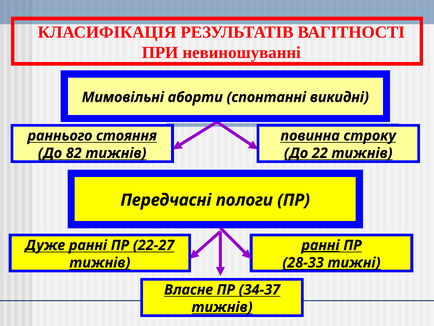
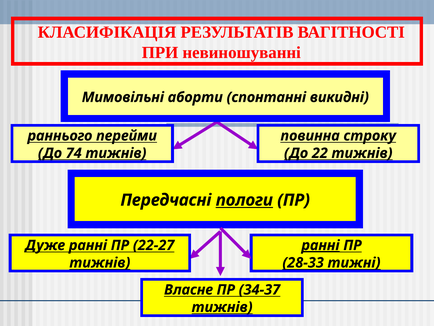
стояння: стояння -> перейми
82: 82 -> 74
пологи underline: none -> present
